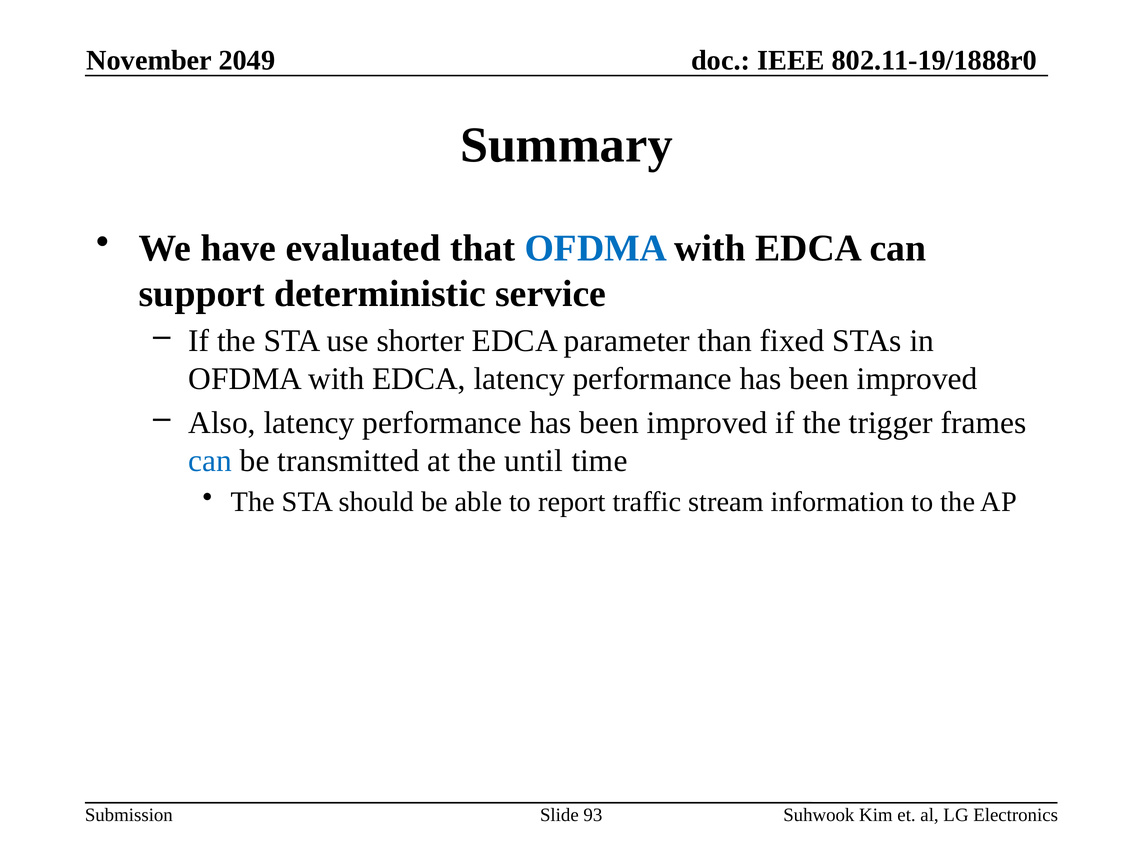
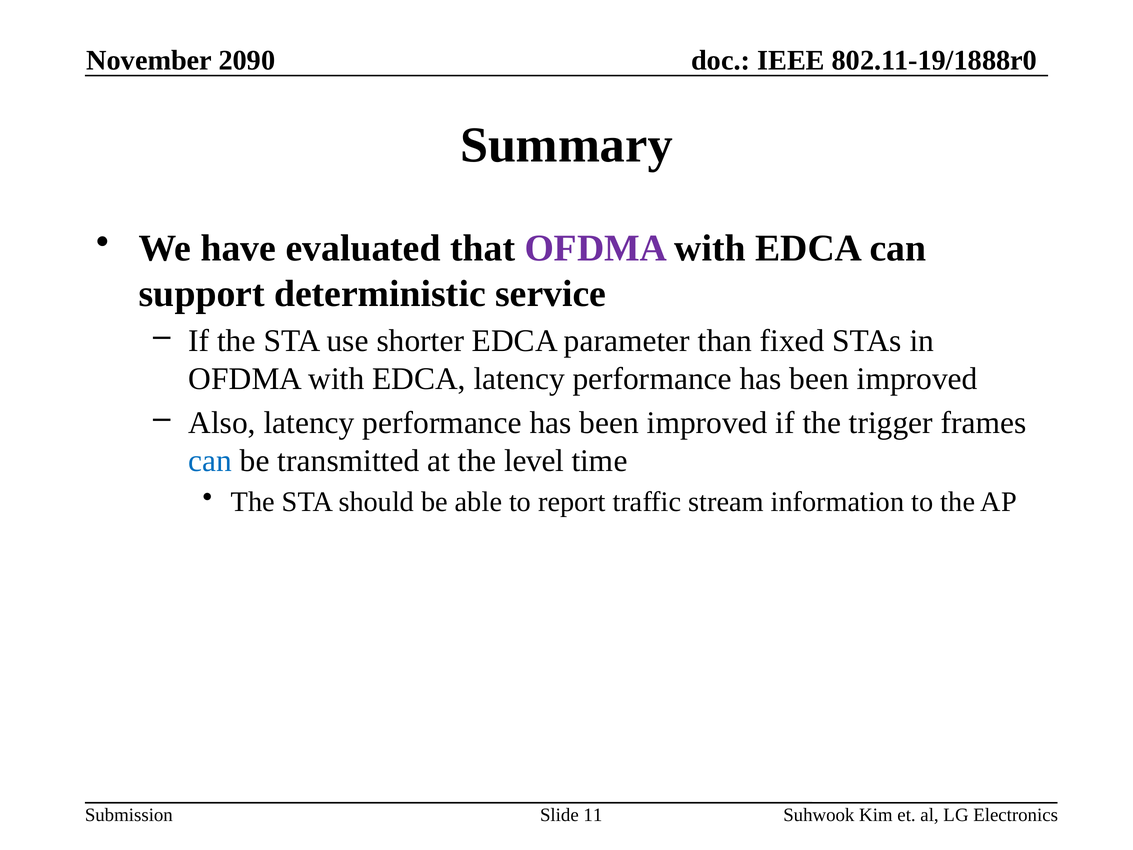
2049: 2049 -> 2090
OFDMA at (596, 248) colour: blue -> purple
until: until -> level
93: 93 -> 11
